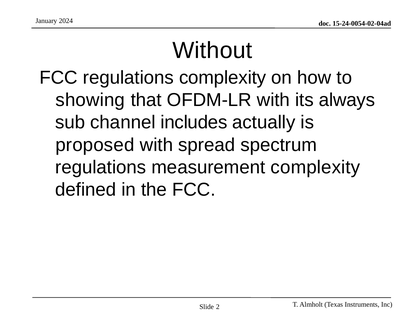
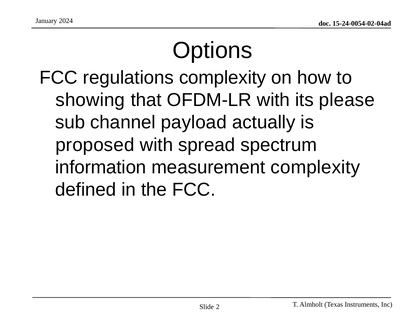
Without: Without -> Options
always: always -> please
includes: includes -> payload
regulations at (101, 167): regulations -> information
